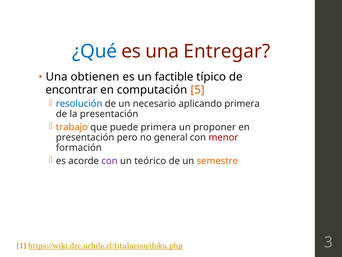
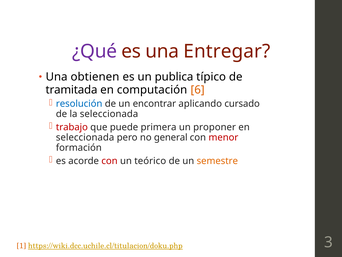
¿Qué colour: blue -> purple
factible: factible -> publica
encontrar: encontrar -> tramitada
5: 5 -> 6
necesario: necesario -> encontrar
aplicando primera: primera -> cursado
la presentación: presentación -> seleccionada
trabajo colour: orange -> red
presentación at (85, 137): presentación -> seleccionada
con at (109, 161) colour: purple -> red
